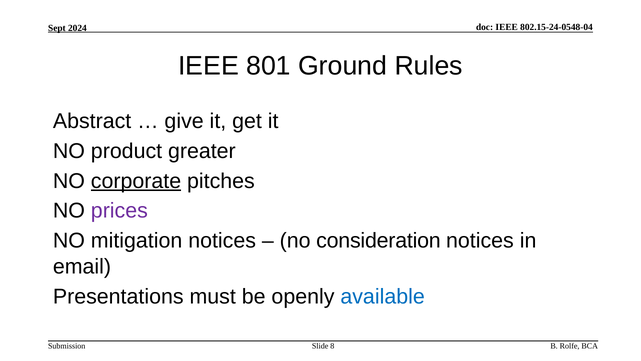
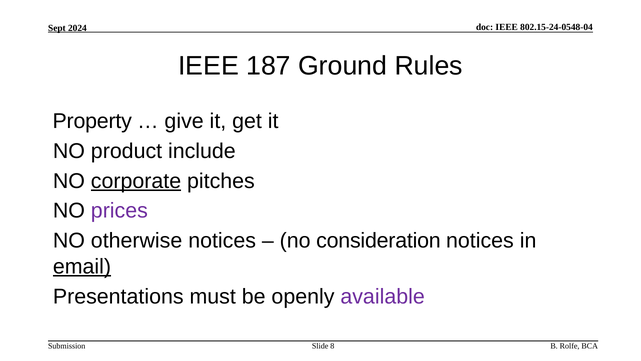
801: 801 -> 187
Abstract: Abstract -> Property
greater: greater -> include
mitigation: mitigation -> otherwise
email underline: none -> present
available colour: blue -> purple
